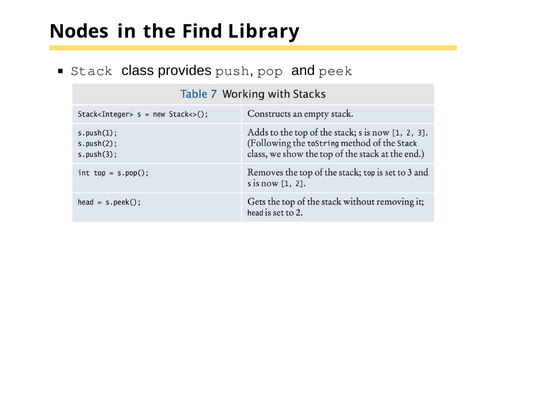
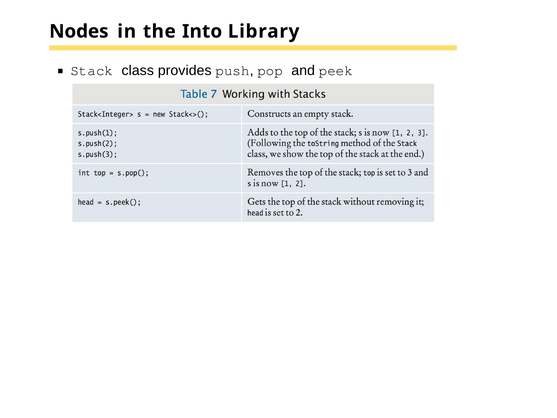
Find: Find -> Into
